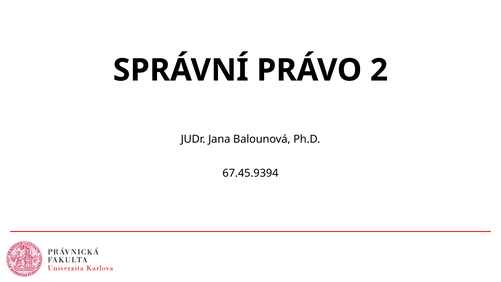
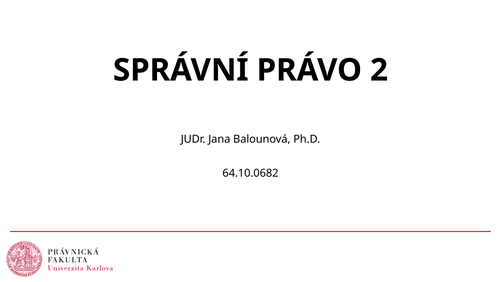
67.45.9394: 67.45.9394 -> 64.10.0682
